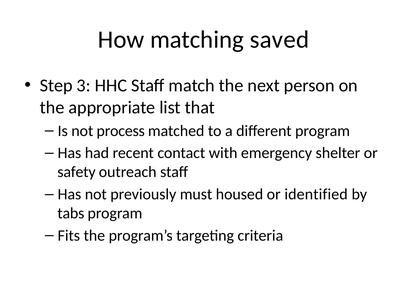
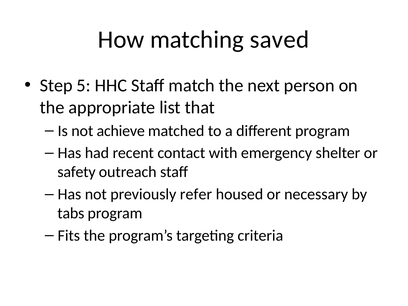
3: 3 -> 5
process: process -> achieve
must: must -> refer
identified: identified -> necessary
